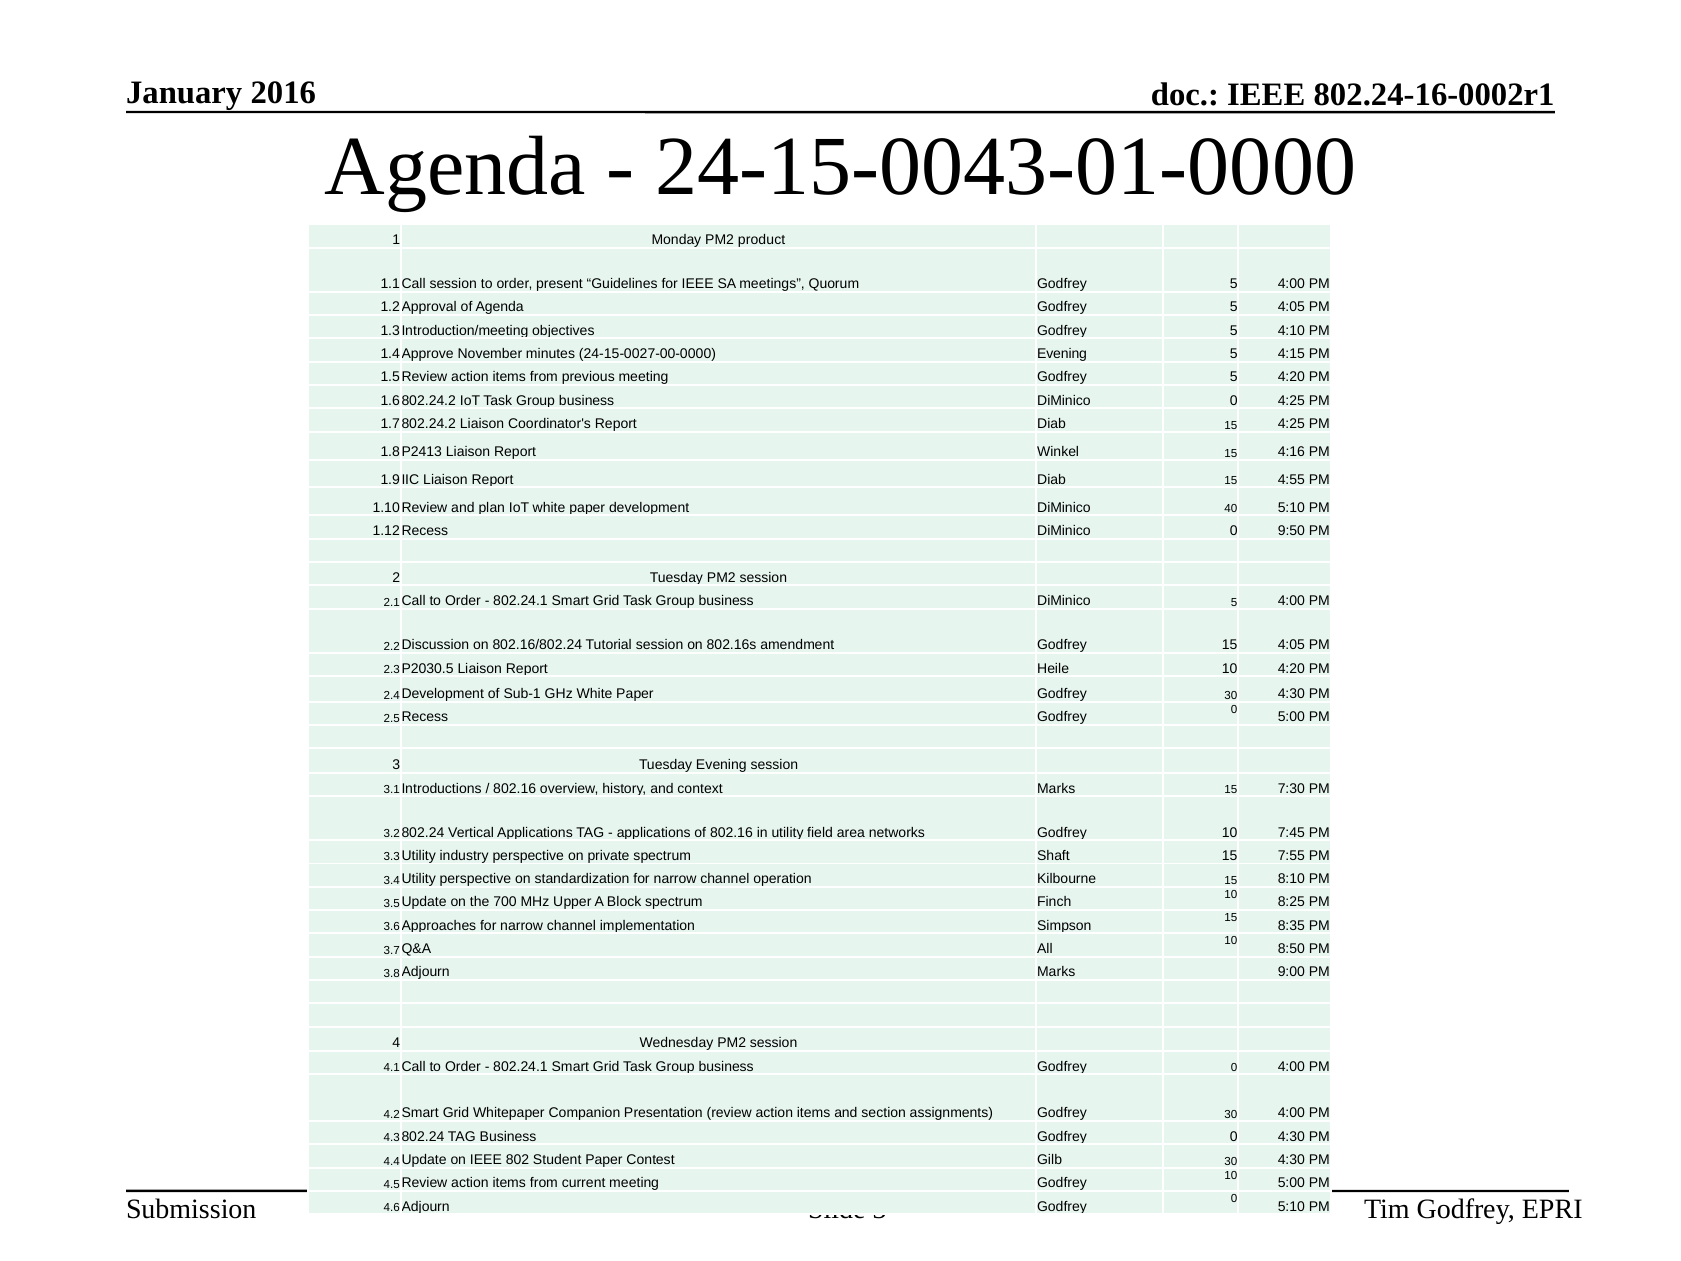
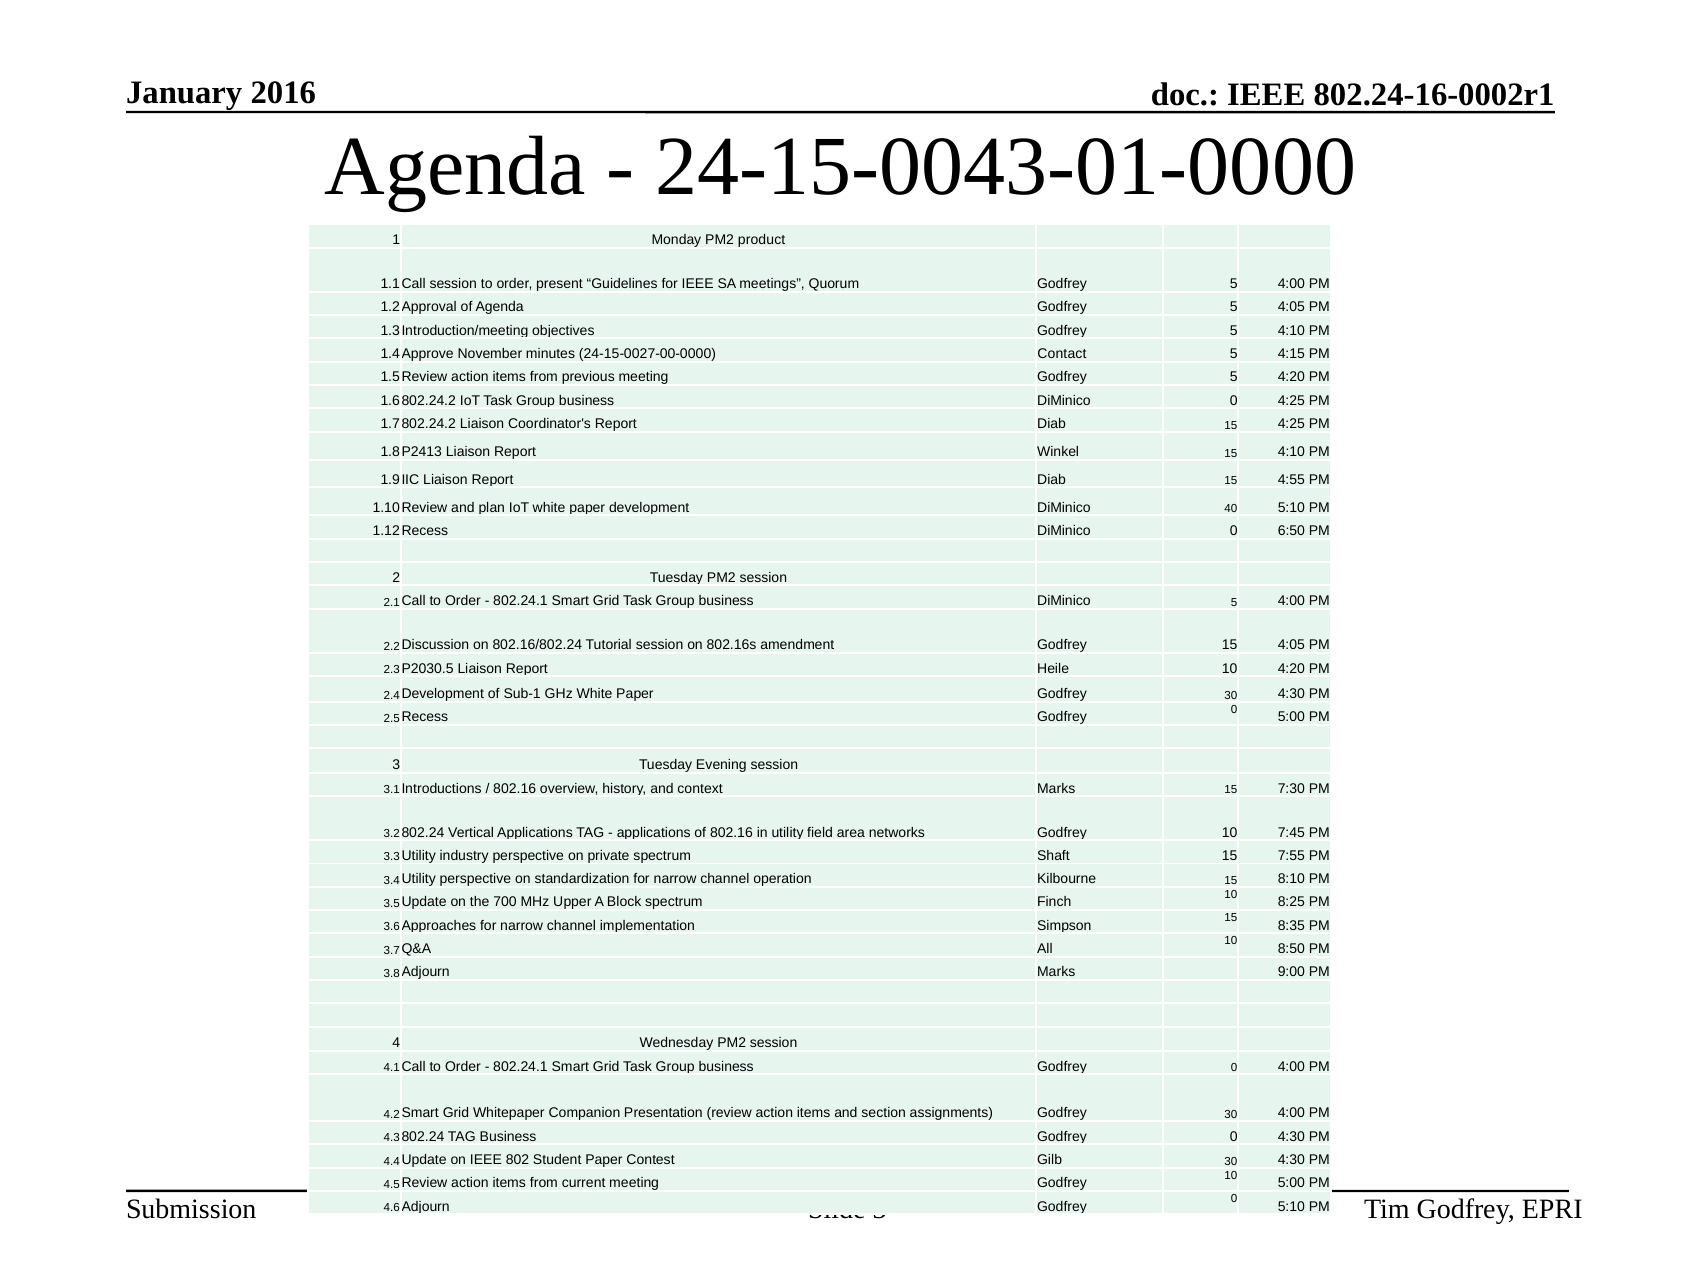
24-15-0027-00-0000 Evening: Evening -> Contact
15 4:16: 4:16 -> 4:10
9:50: 9:50 -> 6:50
